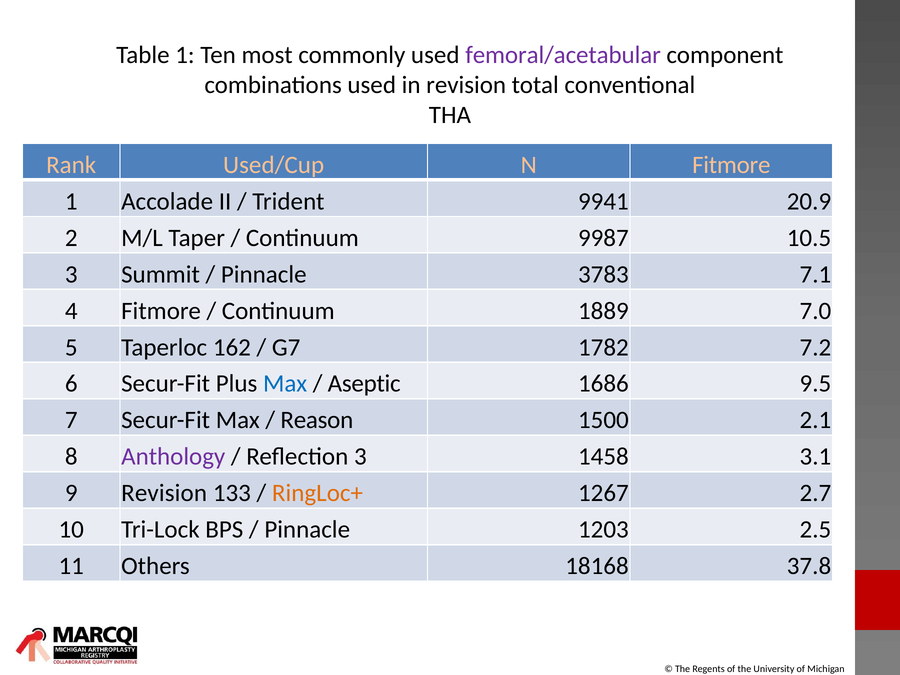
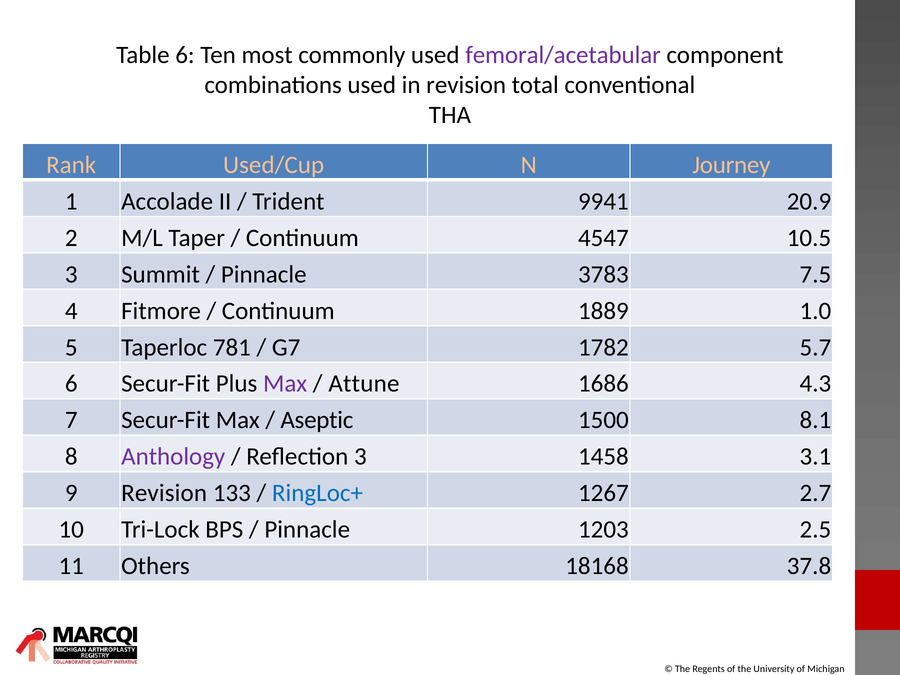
Table 1: 1 -> 6
N Fitmore: Fitmore -> Journey
9987: 9987 -> 4547
7.1: 7.1 -> 7.5
7.0: 7.0 -> 1.0
162: 162 -> 781
7.2: 7.2 -> 5.7
Max at (285, 384) colour: blue -> purple
Aseptic: Aseptic -> Attune
9.5: 9.5 -> 4.3
Reason: Reason -> Aseptic
2.1: 2.1 -> 8.1
RingLoc+ colour: orange -> blue
